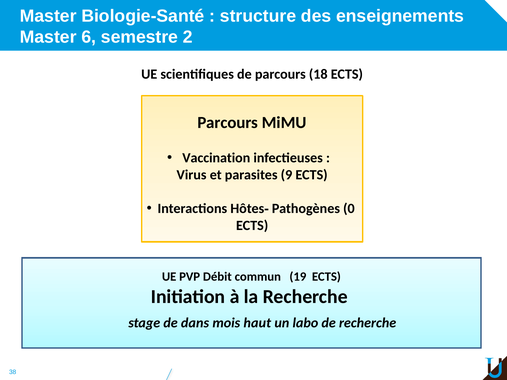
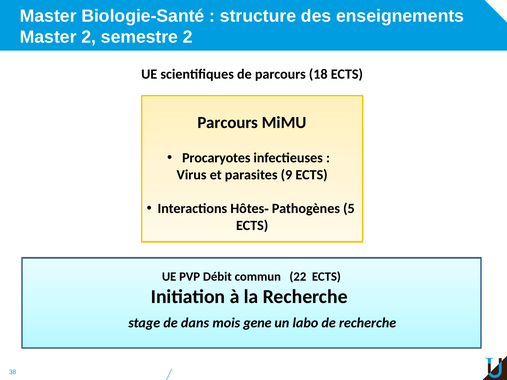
Master 6: 6 -> 2
Vaccination: Vaccination -> Procaryotes
0: 0 -> 5
19: 19 -> 22
haut: haut -> gene
